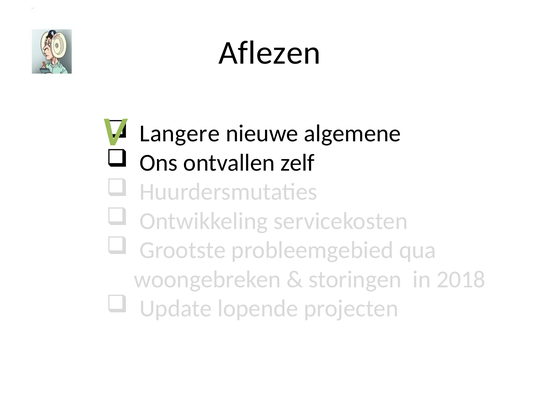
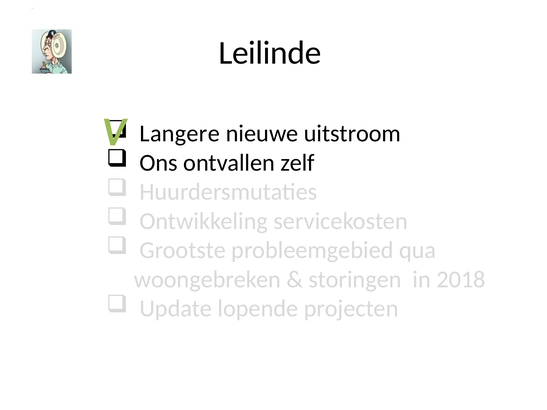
Aflezen: Aflezen -> Leilinde
algemene: algemene -> uitstroom
